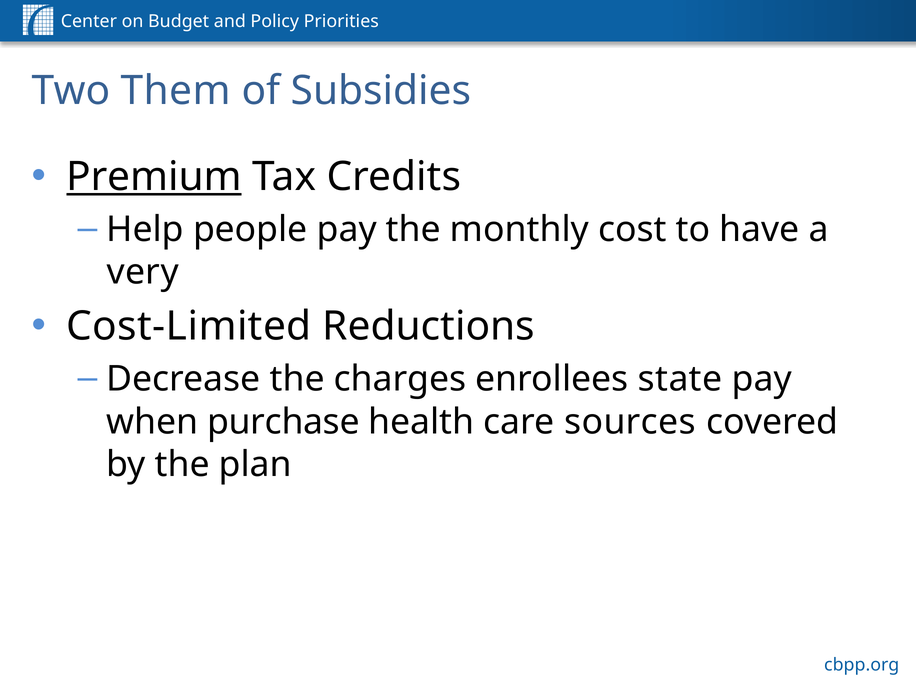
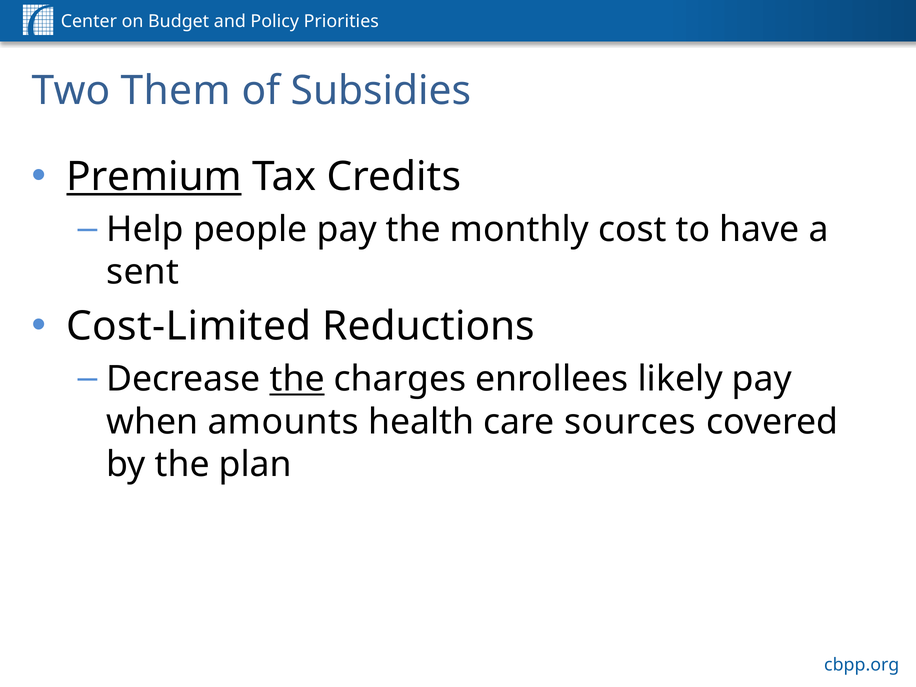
very: very -> sent
the at (297, 379) underline: none -> present
state: state -> likely
purchase: purchase -> amounts
